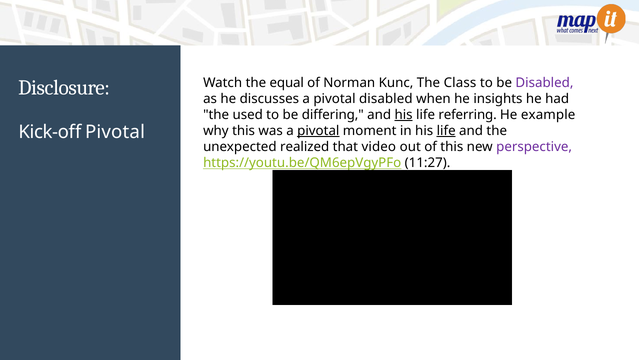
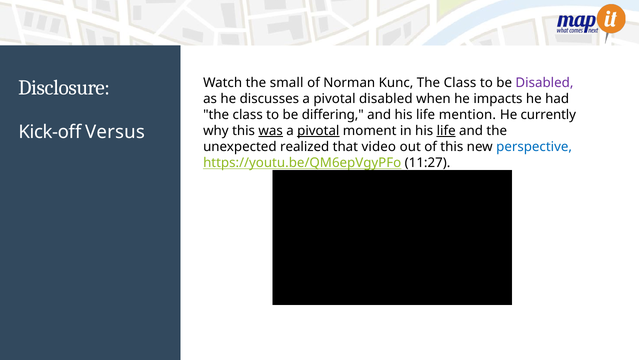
equal: equal -> small
insights: insights -> impacts
used at (248, 114): used -> class
his at (404, 114) underline: present -> none
referring: referring -> mention
example: example -> currently
was underline: none -> present
Kick-off Pivotal: Pivotal -> Versus
perspective colour: purple -> blue
